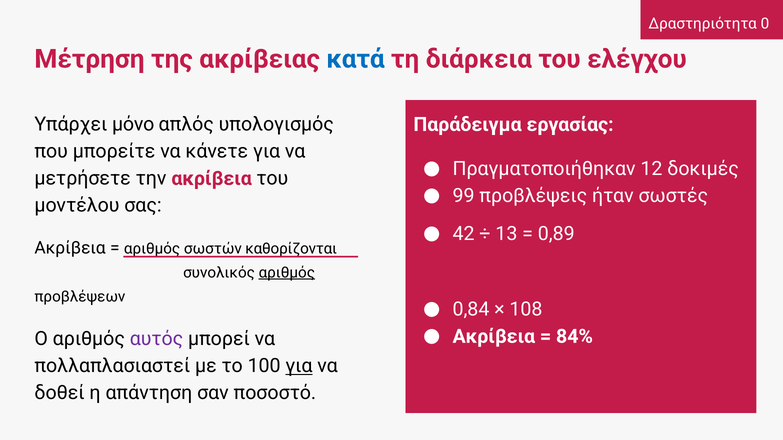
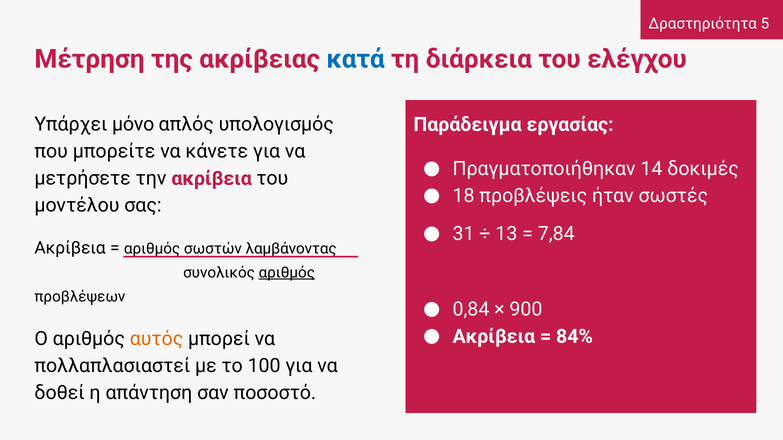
0: 0 -> 5
12: 12 -> 14
99: 99 -> 18
42: 42 -> 31
0,89: 0,89 -> 7,84
καθορίζονται: καθορίζονται -> λαμβάνοντας
108: 108 -> 900
αυτός colour: purple -> orange
για at (299, 366) underline: present -> none
